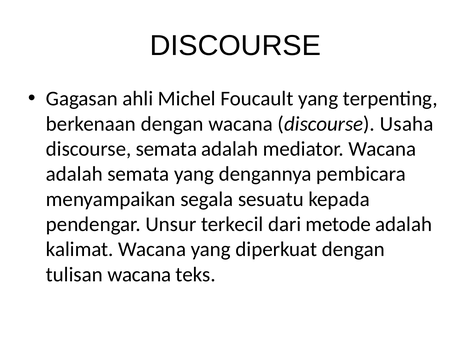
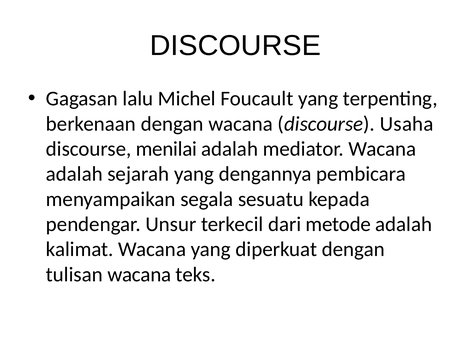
ahli: ahli -> lalu
discourse semata: semata -> menilai
adalah semata: semata -> sejarah
